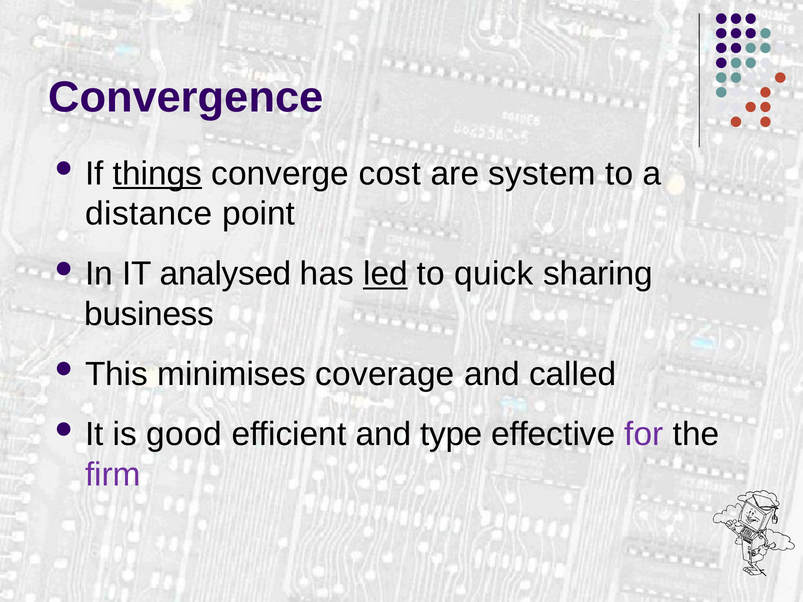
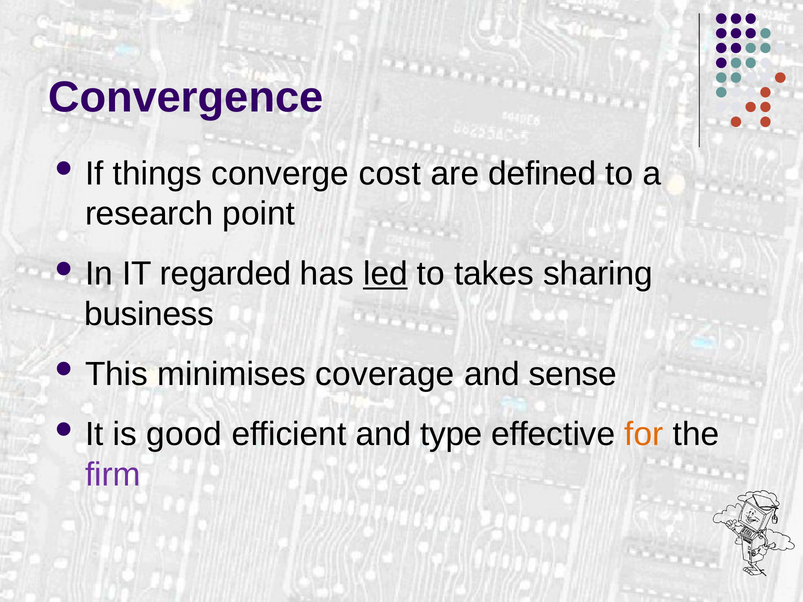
things underline: present -> none
system: system -> defined
distance: distance -> research
analysed: analysed -> regarded
quick: quick -> takes
called: called -> sense
for colour: purple -> orange
